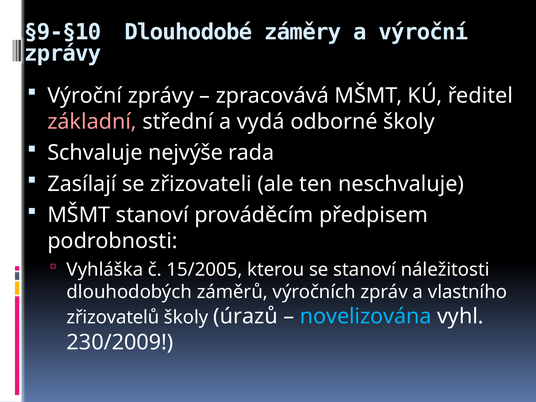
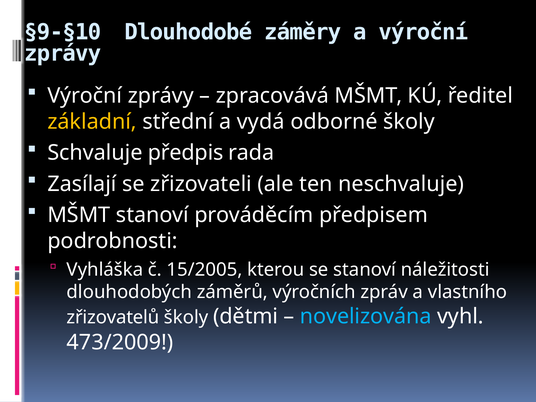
základní colour: pink -> yellow
nejvýše: nejvýše -> předpis
úrazů: úrazů -> dětmi
230/2009: 230/2009 -> 473/2009
